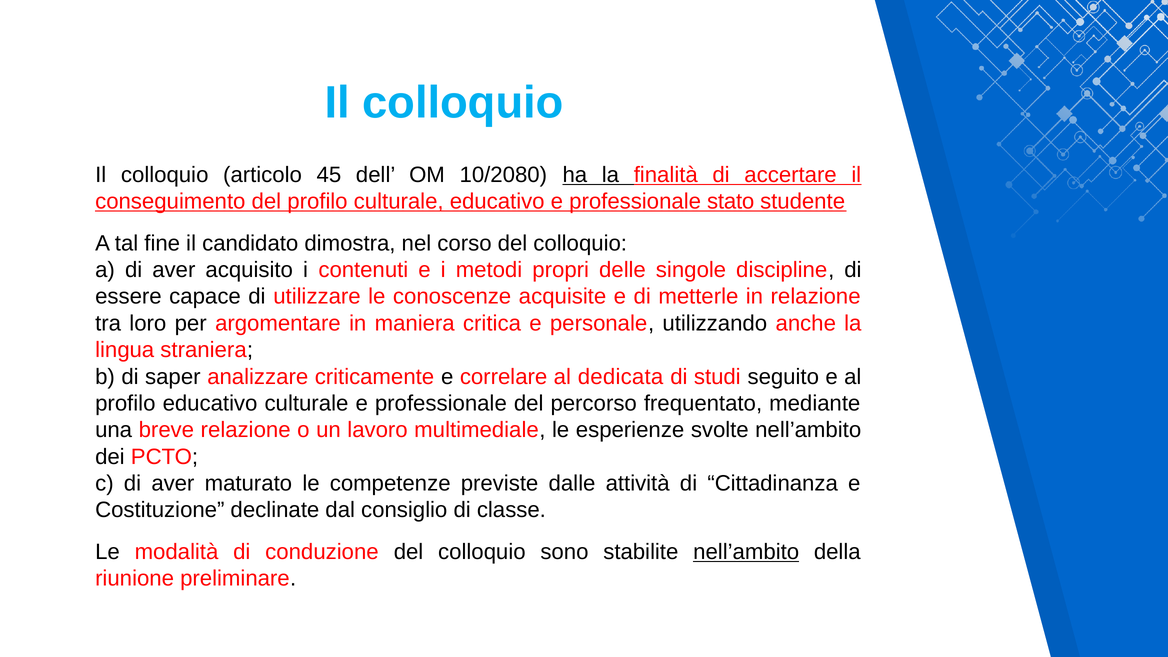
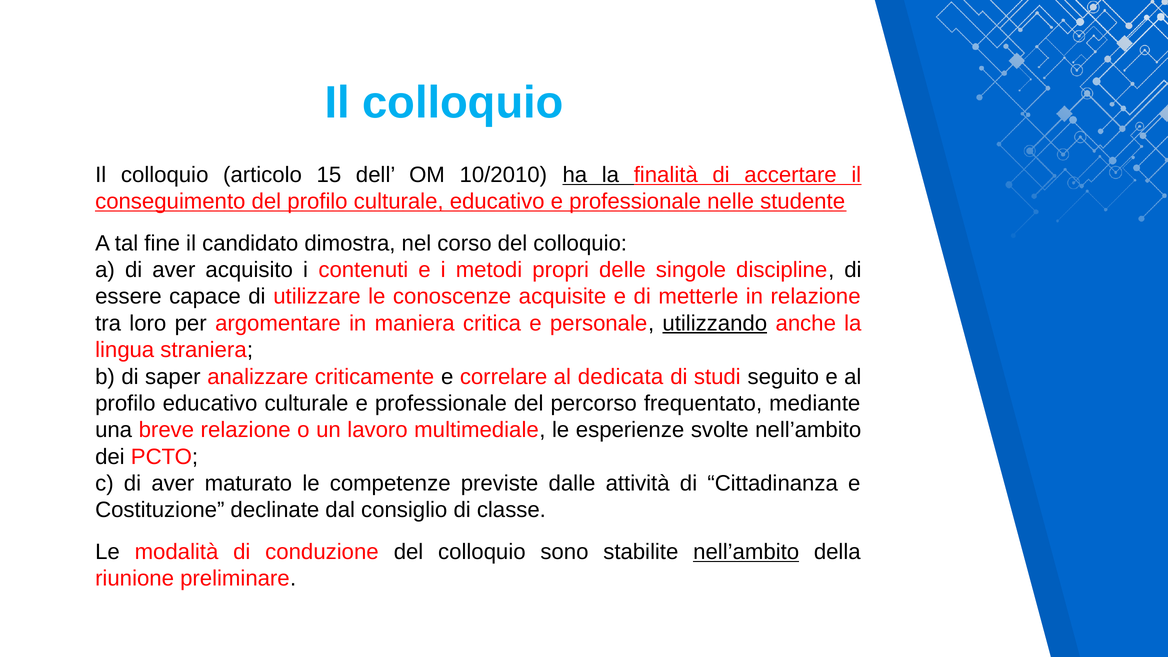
45: 45 -> 15
10/2080: 10/2080 -> 10/2010
stato: stato -> nelle
utilizzando underline: none -> present
